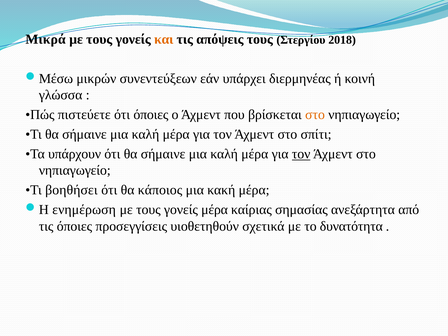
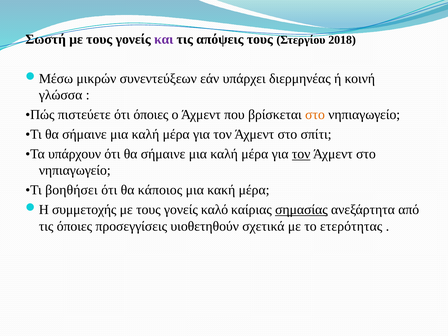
Μικρά: Μικρά -> Σωστή
και colour: orange -> purple
ενημέρωση: ενημέρωση -> συμμετοχής
γονείς μέρα: μέρα -> καλό
σημασίας underline: none -> present
δυνατότητα: δυνατότητα -> ετερότητας
